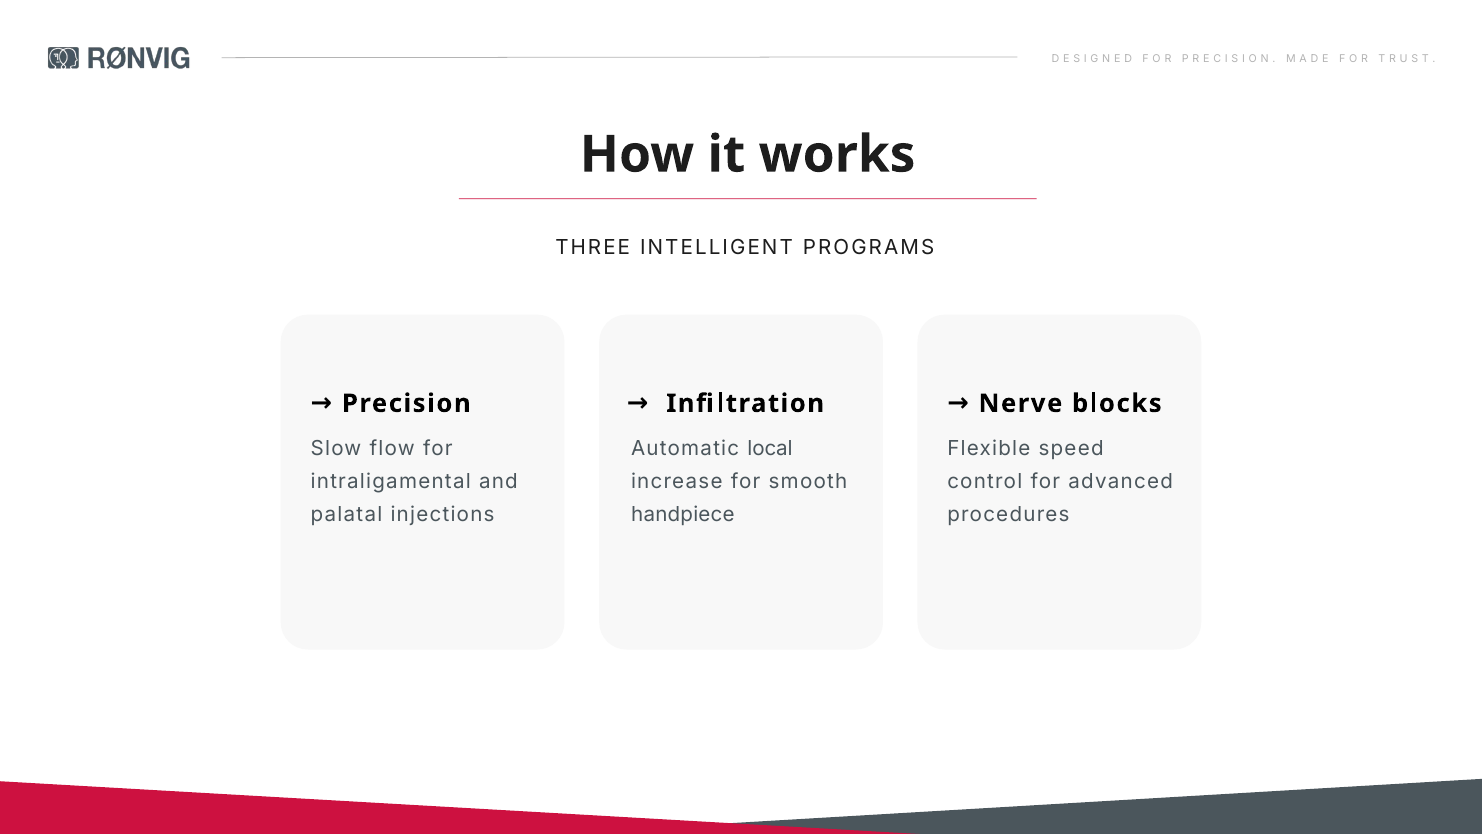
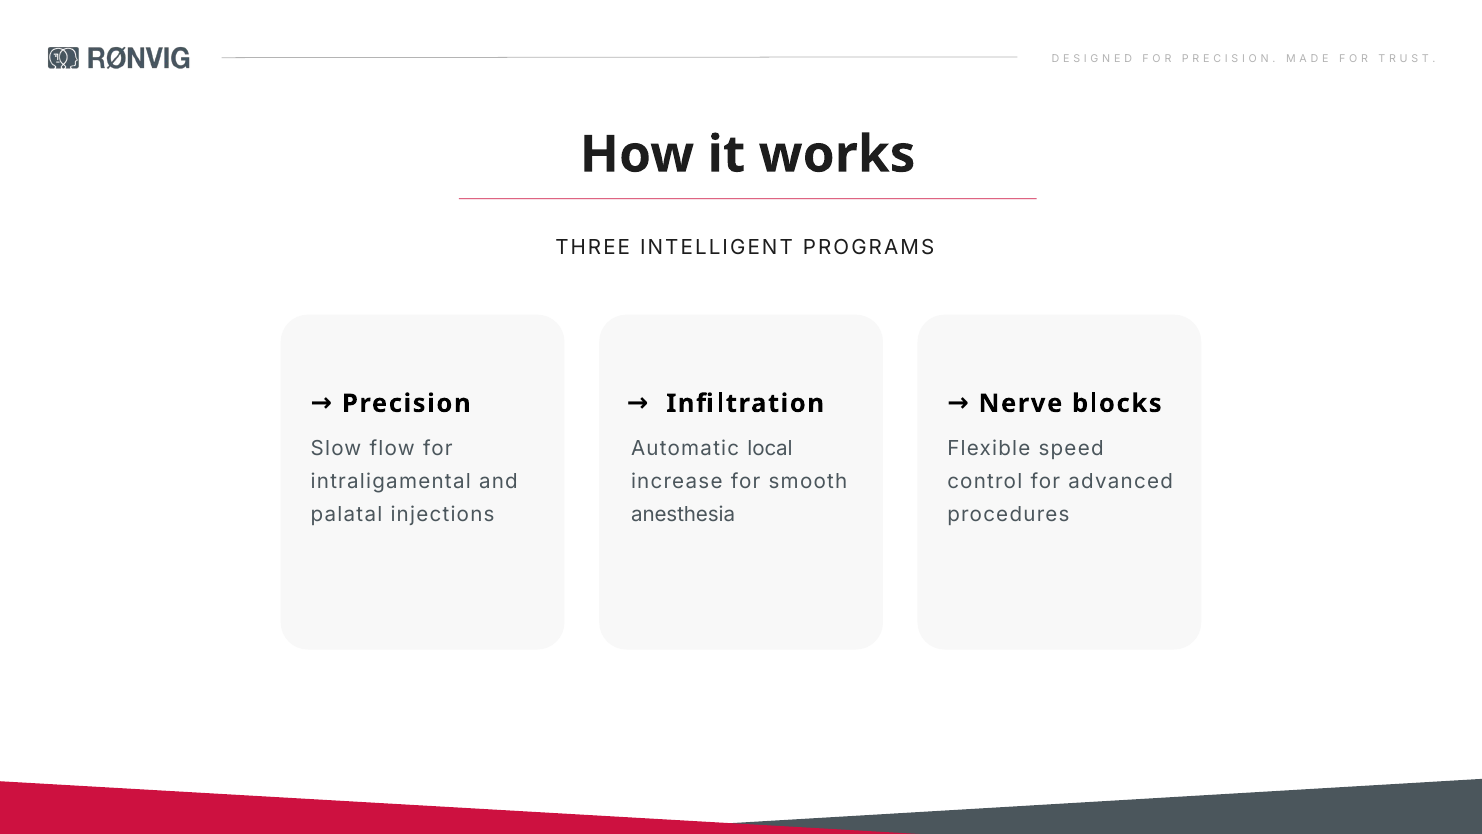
handpiece: handpiece -> anesthesia
